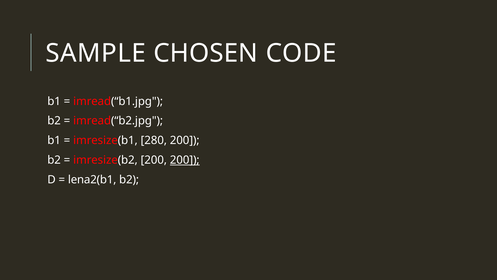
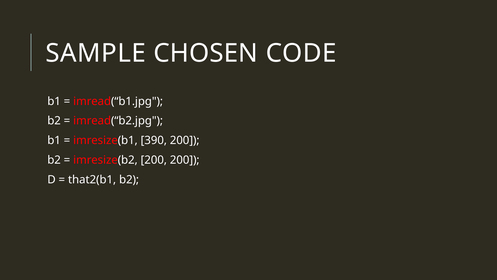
280: 280 -> 390
200 at (185, 160) underline: present -> none
lena2(b1: lena2(b1 -> that2(b1
